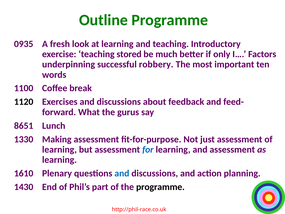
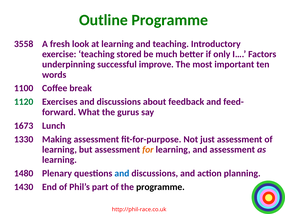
0935: 0935 -> 3558
robbery: robbery -> improve
1120 colour: black -> green
8651: 8651 -> 1673
for colour: blue -> orange
1610: 1610 -> 1480
